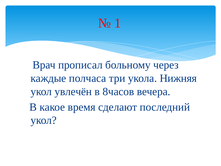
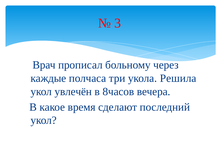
1: 1 -> 3
Нижняя: Нижняя -> Решила
